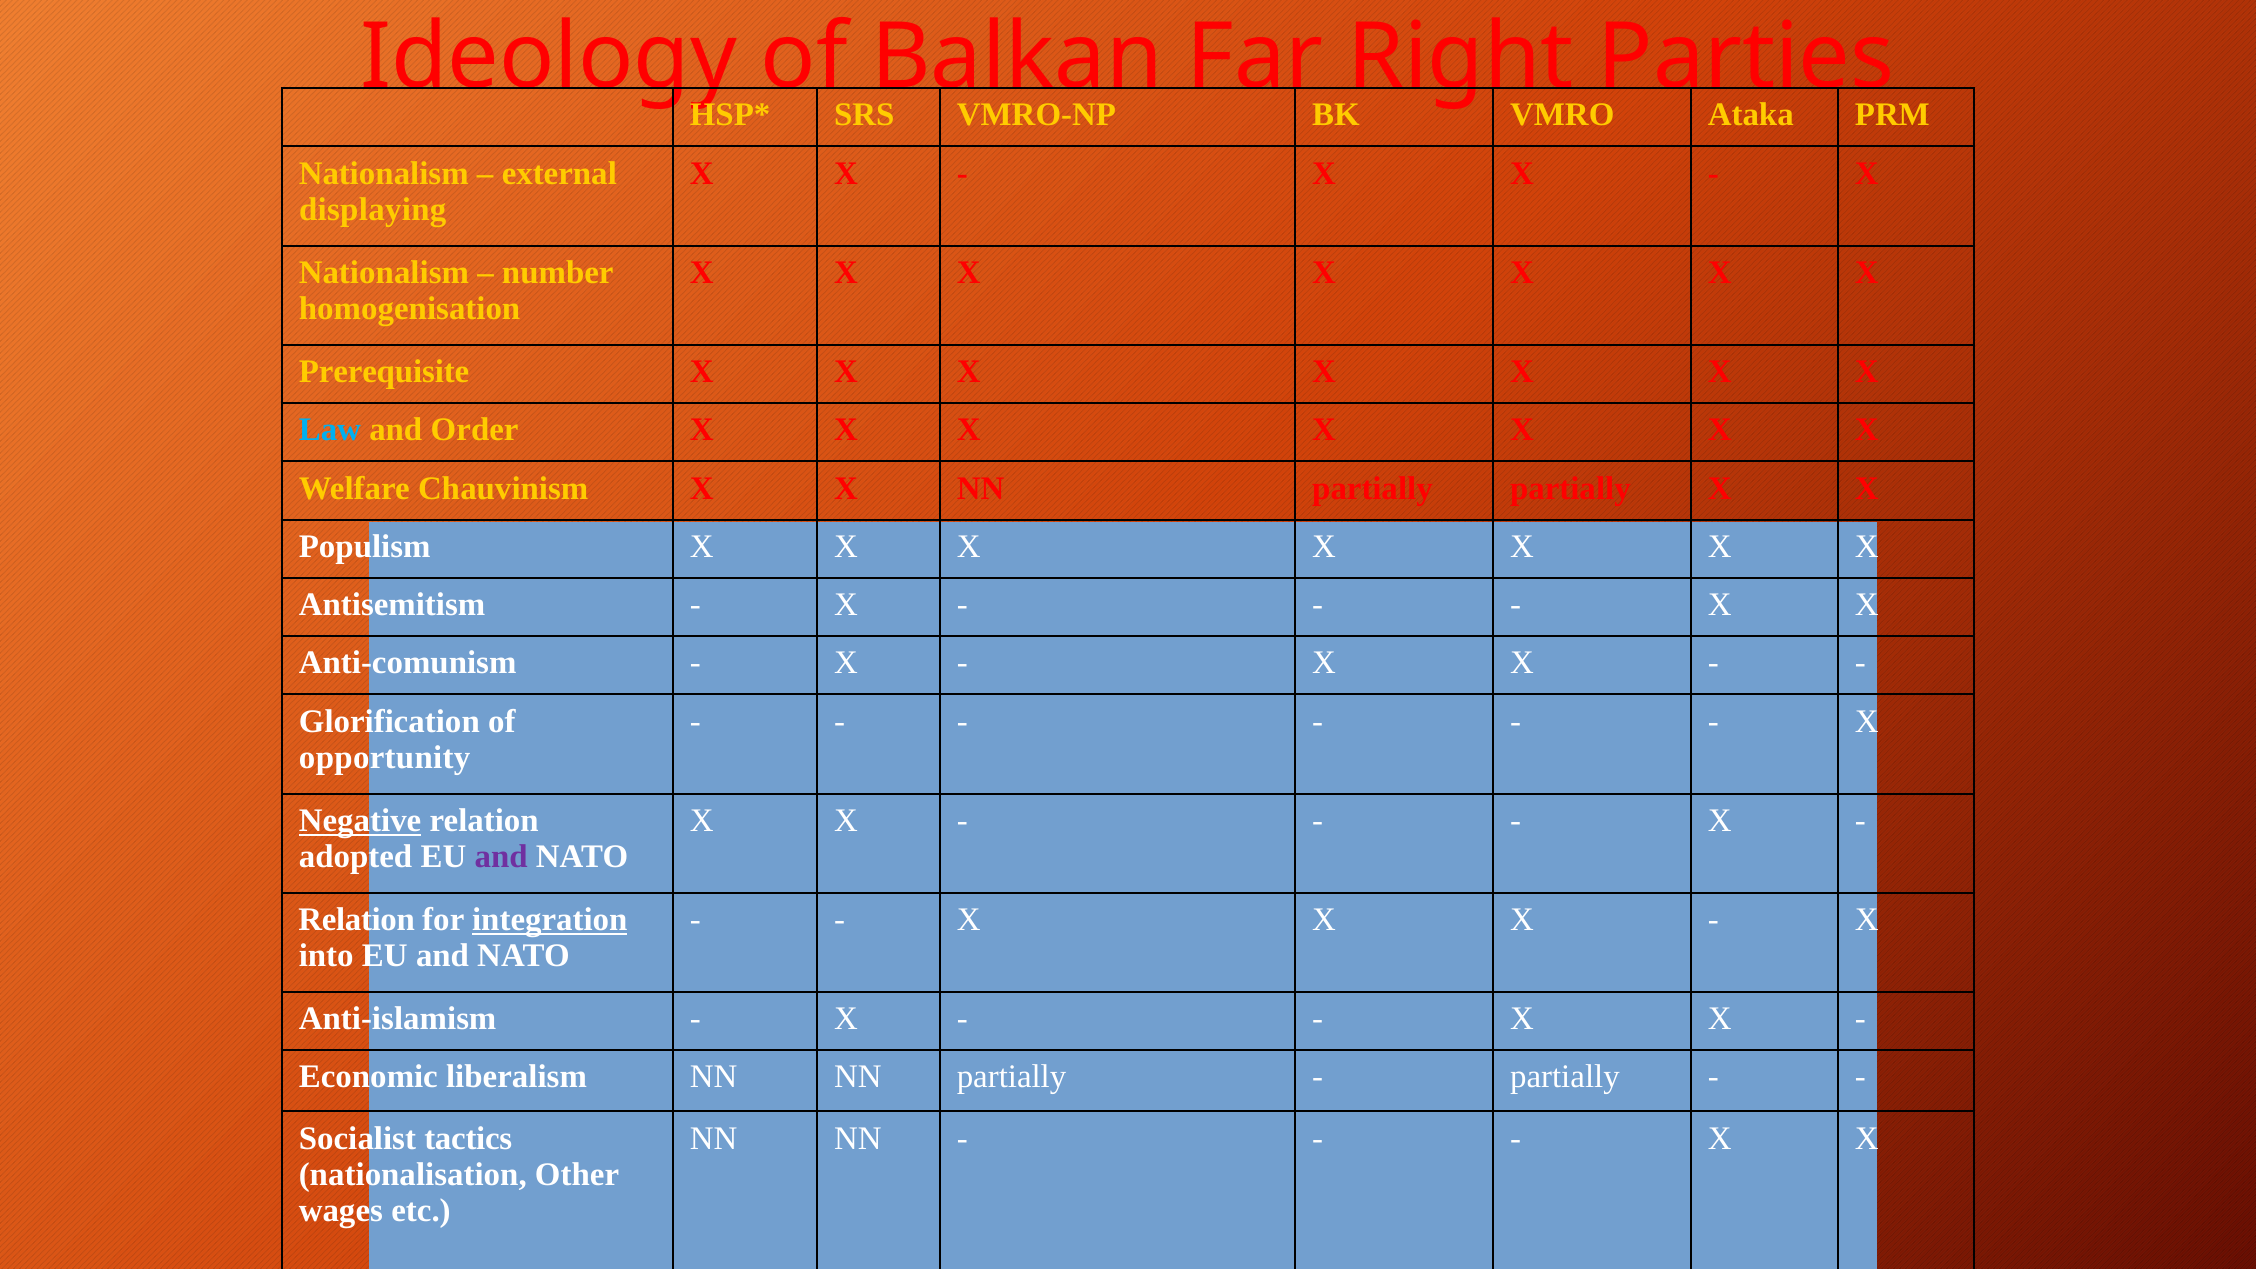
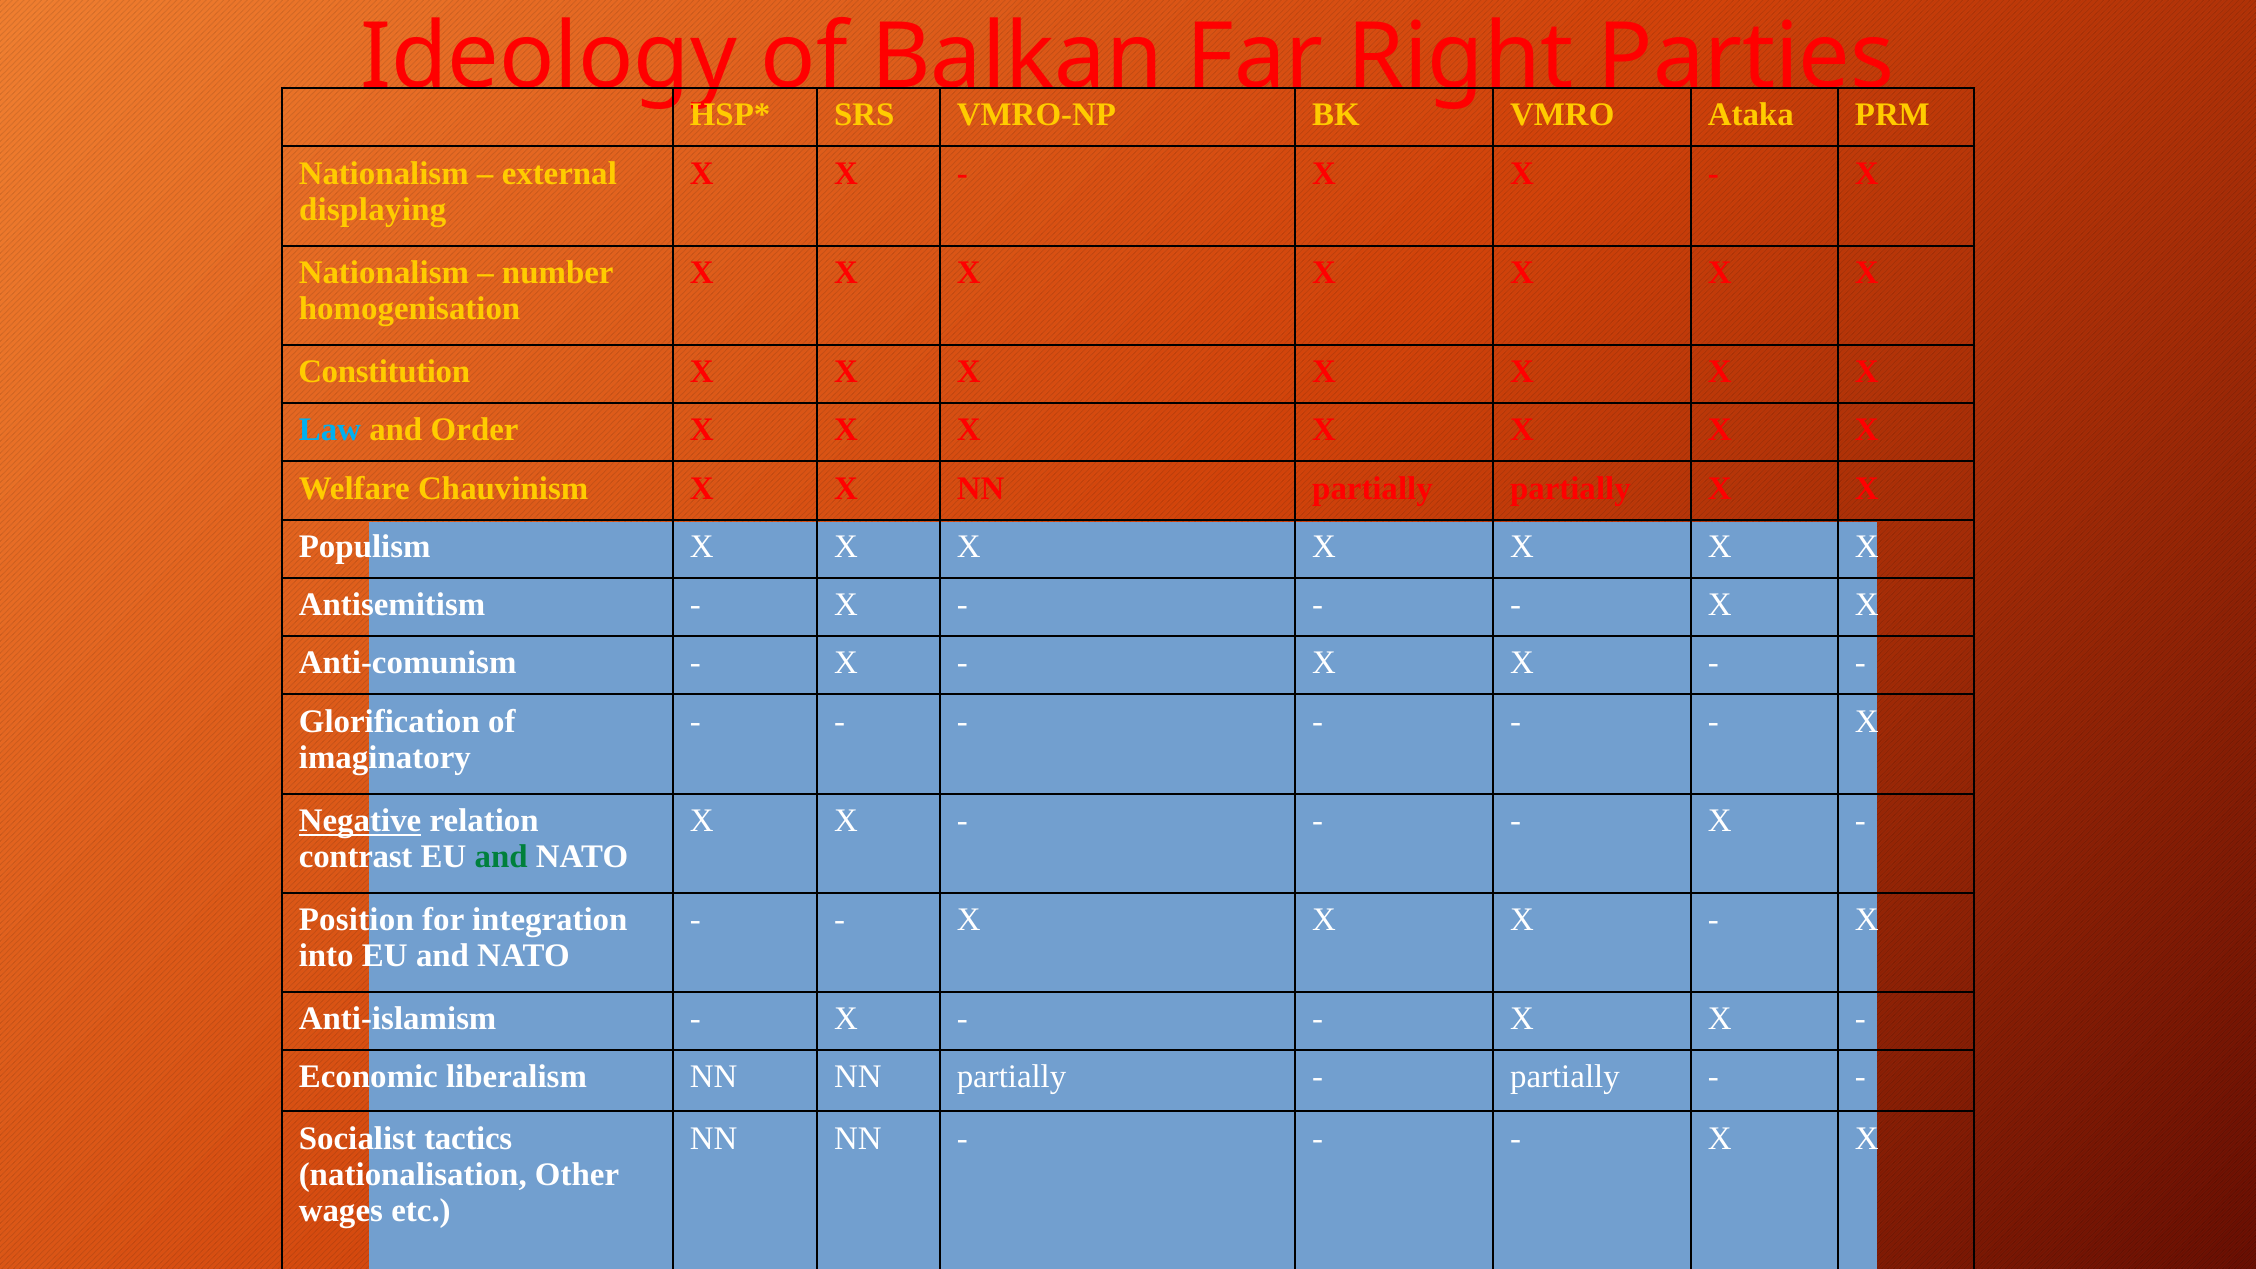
Prerequisite: Prerequisite -> Constitution
opportunity: opportunity -> imaginatory
adopted: adopted -> contrast
and at (501, 857) colour: purple -> green
Relation at (357, 920): Relation -> Position
integration underline: present -> none
